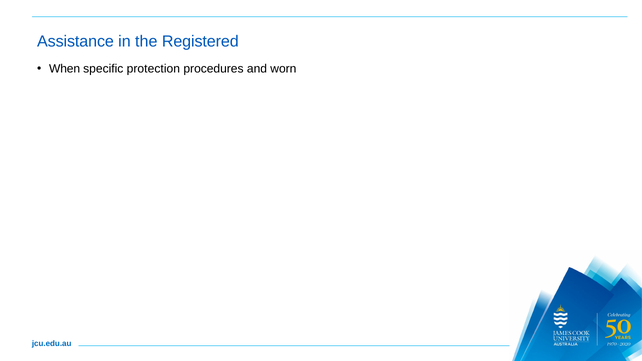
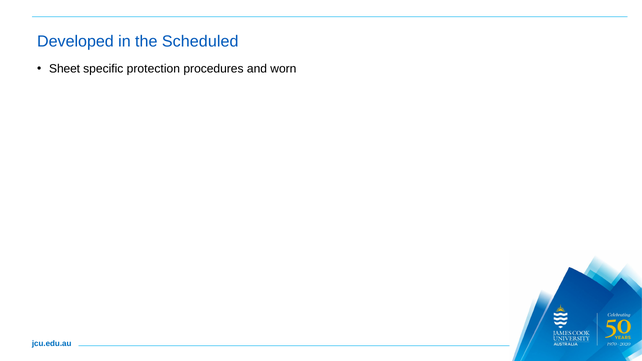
Assistance: Assistance -> Developed
Registered: Registered -> Scheduled
When: When -> Sheet
